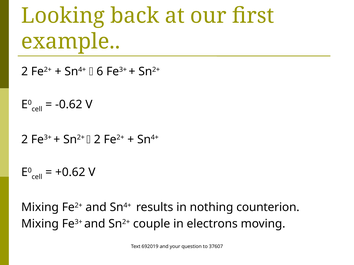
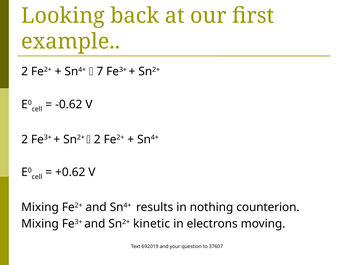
6: 6 -> 7
couple: couple -> kinetic
